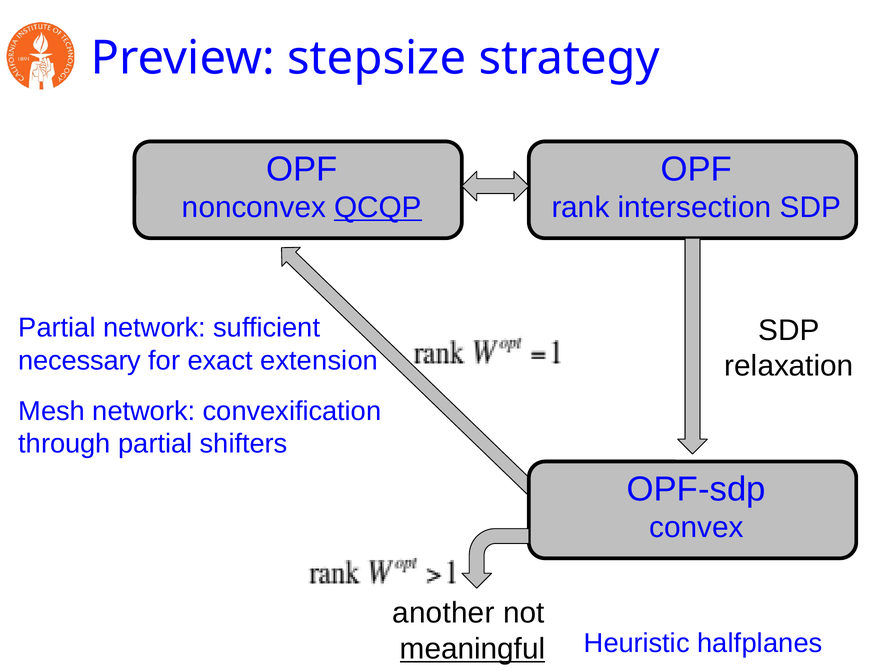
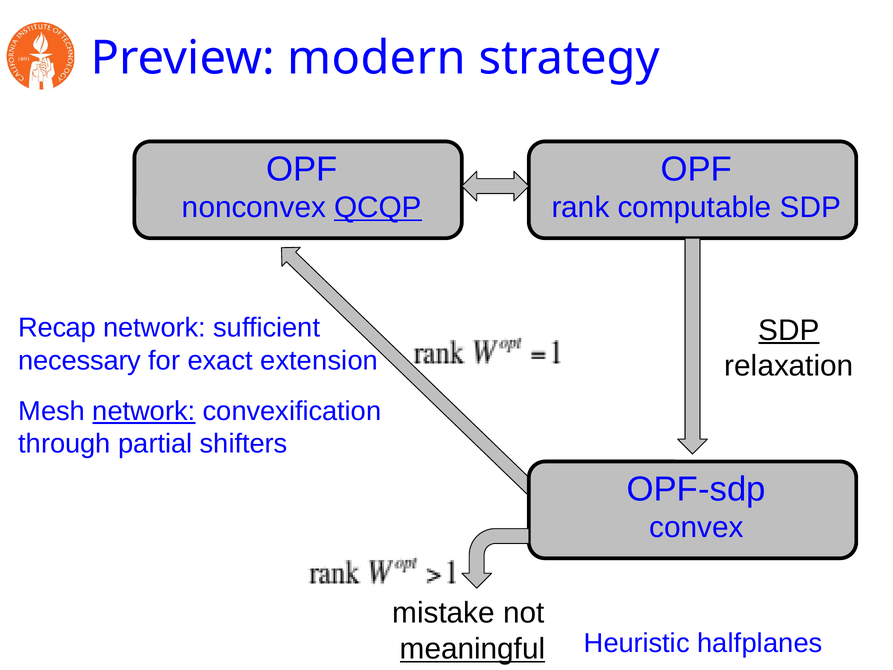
stepsize: stepsize -> modern
intersection: intersection -> computable
Partial at (57, 328): Partial -> Recap
SDP at (789, 330) underline: none -> present
network at (144, 411) underline: none -> present
another: another -> mistake
